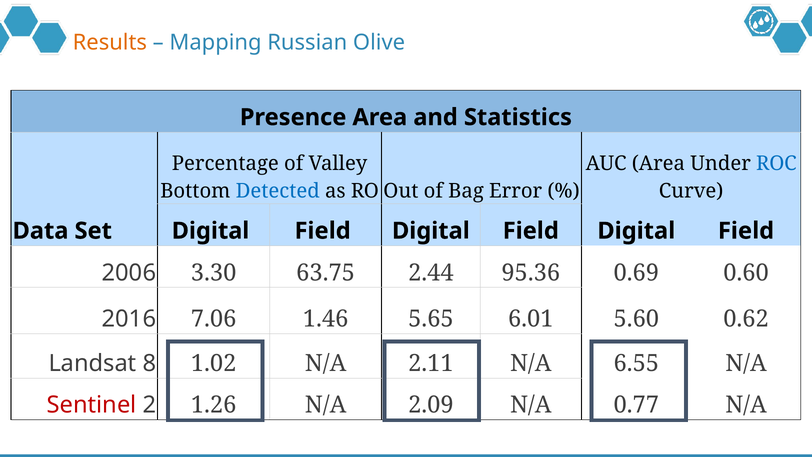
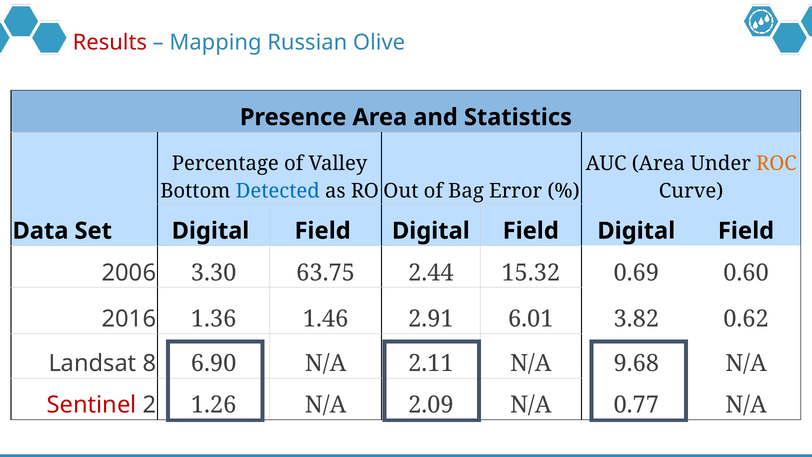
Results colour: orange -> red
ROC colour: blue -> orange
95.36: 95.36 -> 15.32
7.06: 7.06 -> 1.36
5.65: 5.65 -> 2.91
5.60: 5.60 -> 3.82
1.02: 1.02 -> 6.90
6.55: 6.55 -> 9.68
